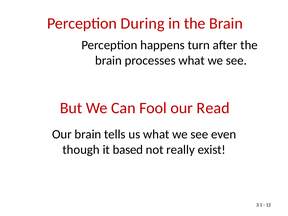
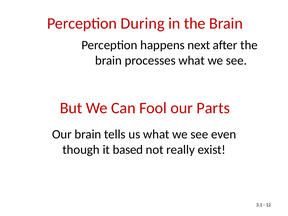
turn: turn -> next
Read: Read -> Parts
